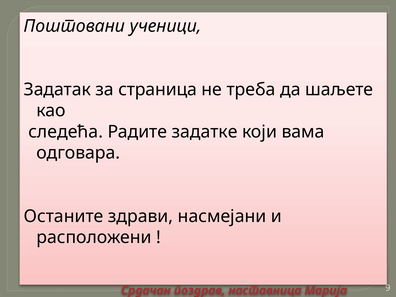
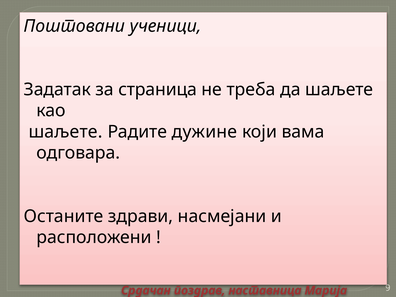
следећа at (66, 132): следећа -> шаљете
задатке: задатке -> дужине
